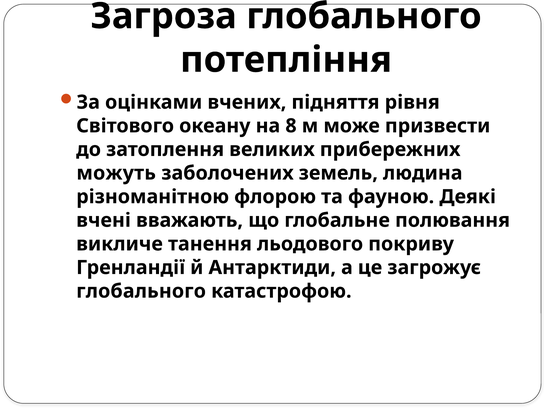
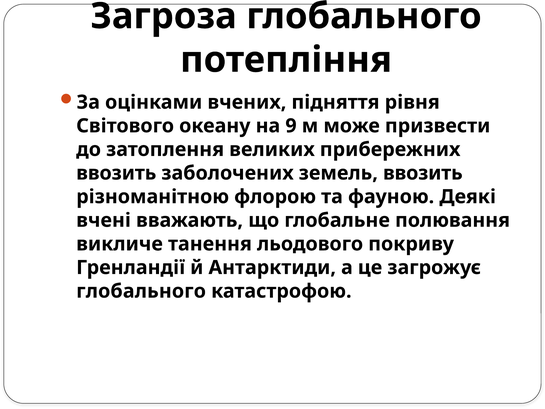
8: 8 -> 9
можуть at (116, 173): можуть -> ввозить
земель людина: людина -> ввозить
